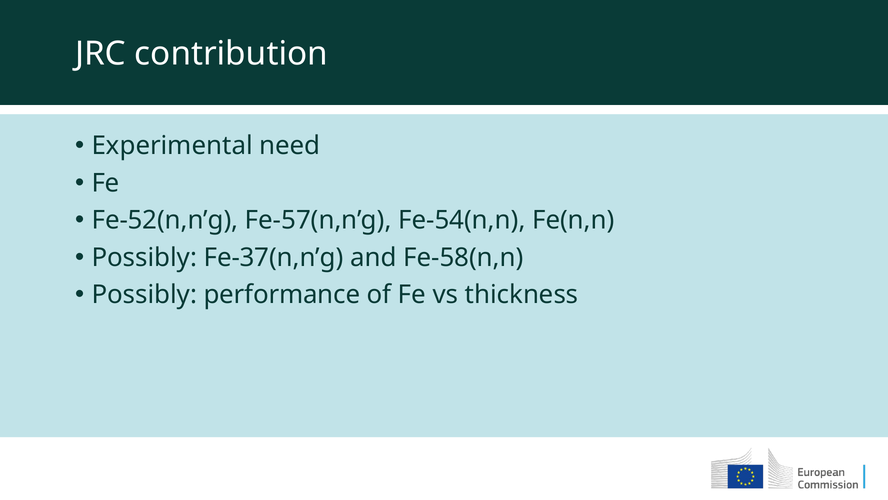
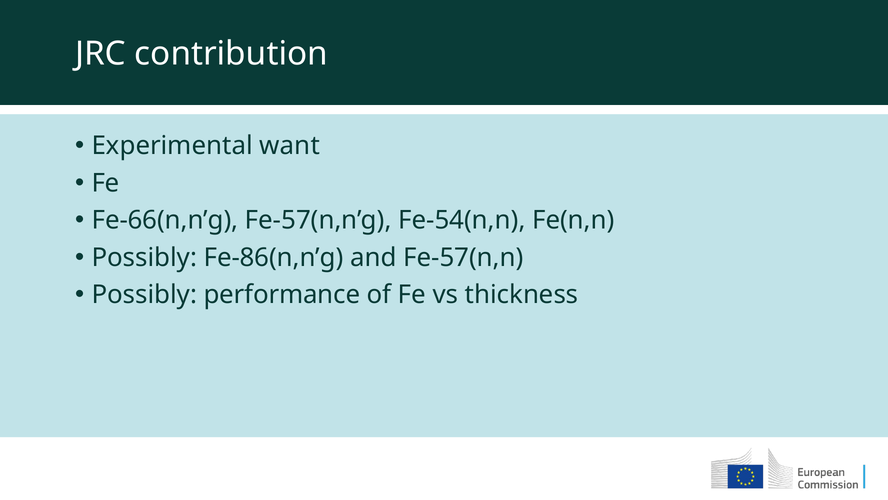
need: need -> want
Fe-52(n,n’g: Fe-52(n,n’g -> Fe-66(n,n’g
Fe-37(n,n’g: Fe-37(n,n’g -> Fe-86(n,n’g
Fe-58(n,n: Fe-58(n,n -> Fe-57(n,n
